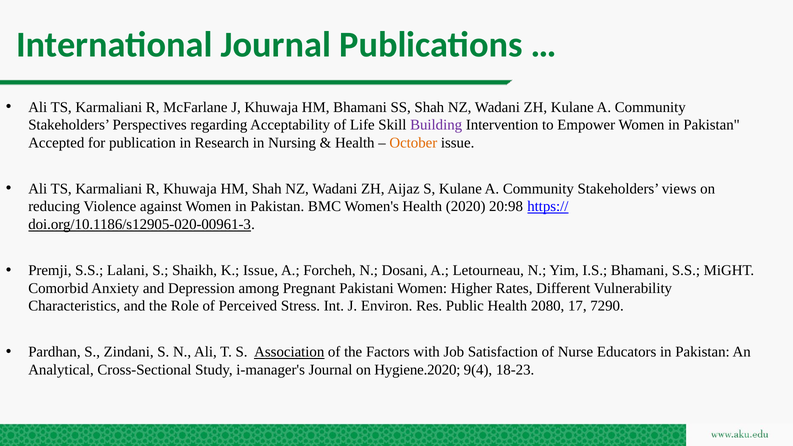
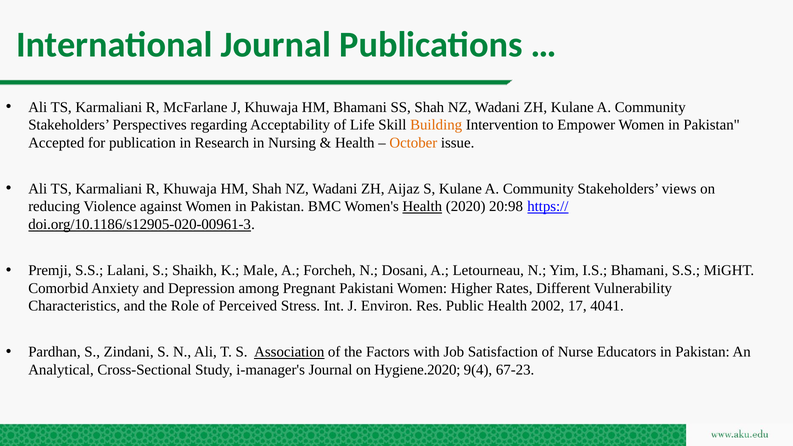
Building colour: purple -> orange
Health at (422, 207) underline: none -> present
K Issue: Issue -> Male
2080: 2080 -> 2002
7290: 7290 -> 4041
18-23: 18-23 -> 67-23
